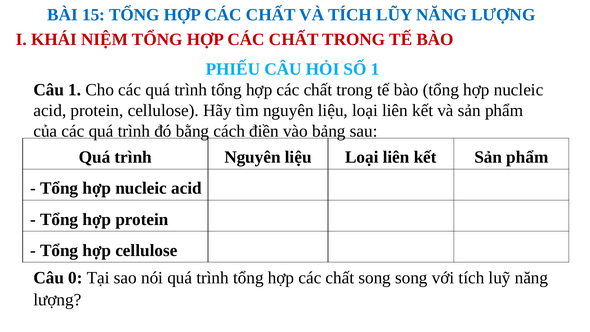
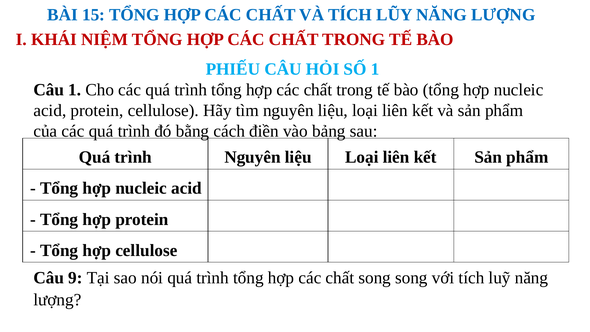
0: 0 -> 9
